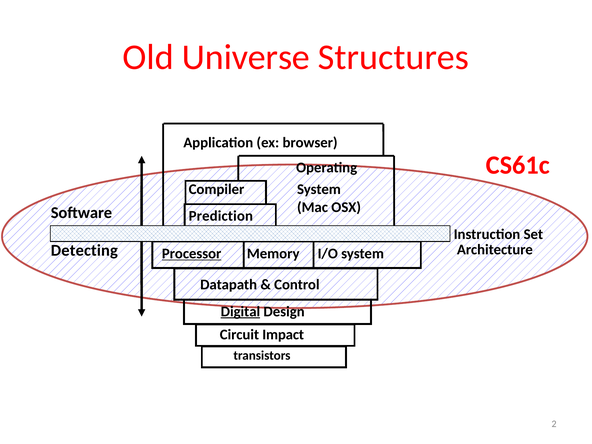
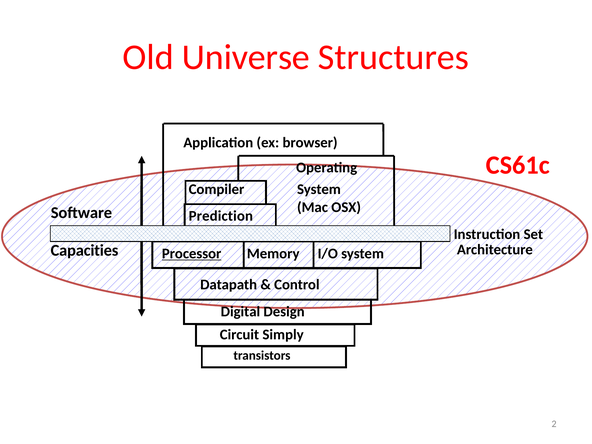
Detecting: Detecting -> Capacities
Digital underline: present -> none
Impact: Impact -> Simply
